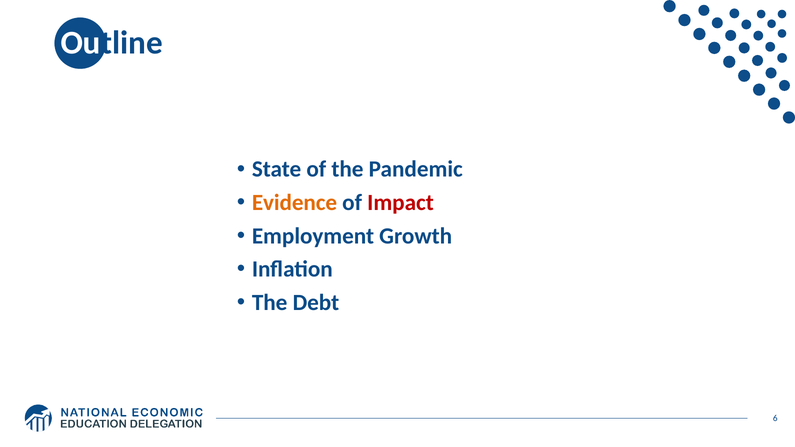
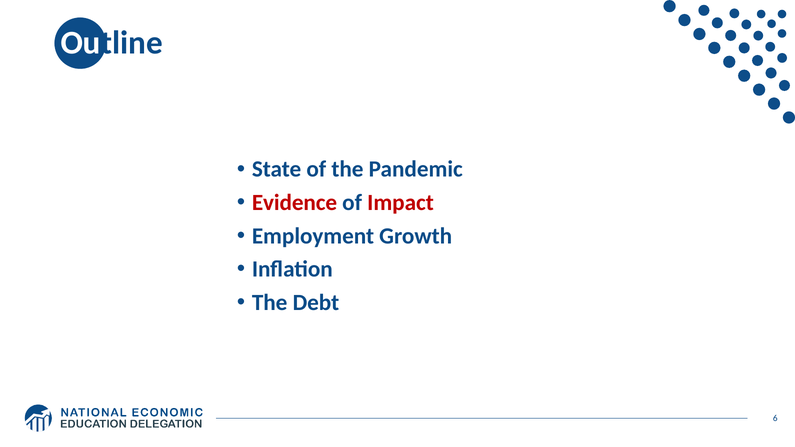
Evidence colour: orange -> red
